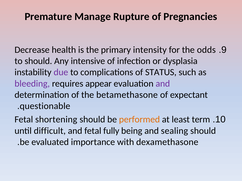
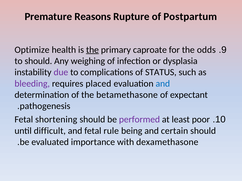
Manage: Manage -> Reasons
Pregnancies: Pregnancies -> Postpartum
Decrease: Decrease -> Optimize
the at (92, 50) underline: none -> present
intensity: intensity -> caproate
intensive: intensive -> weighing
appear: appear -> placed
and at (163, 84) colour: purple -> blue
questionable: questionable -> pathogenesis
performed colour: orange -> purple
term: term -> poor
fully: fully -> rule
sealing: sealing -> certain
